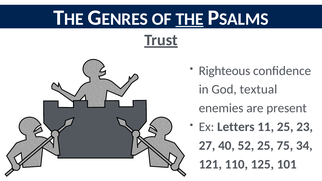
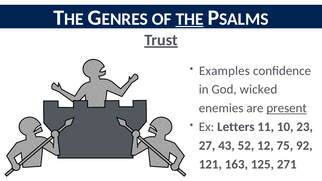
Righteous: Righteous -> Examples
textual: textual -> wicked
present underline: none -> present
11 25: 25 -> 10
40: 40 -> 43
52 25: 25 -> 12
34: 34 -> 92
110: 110 -> 163
101: 101 -> 271
